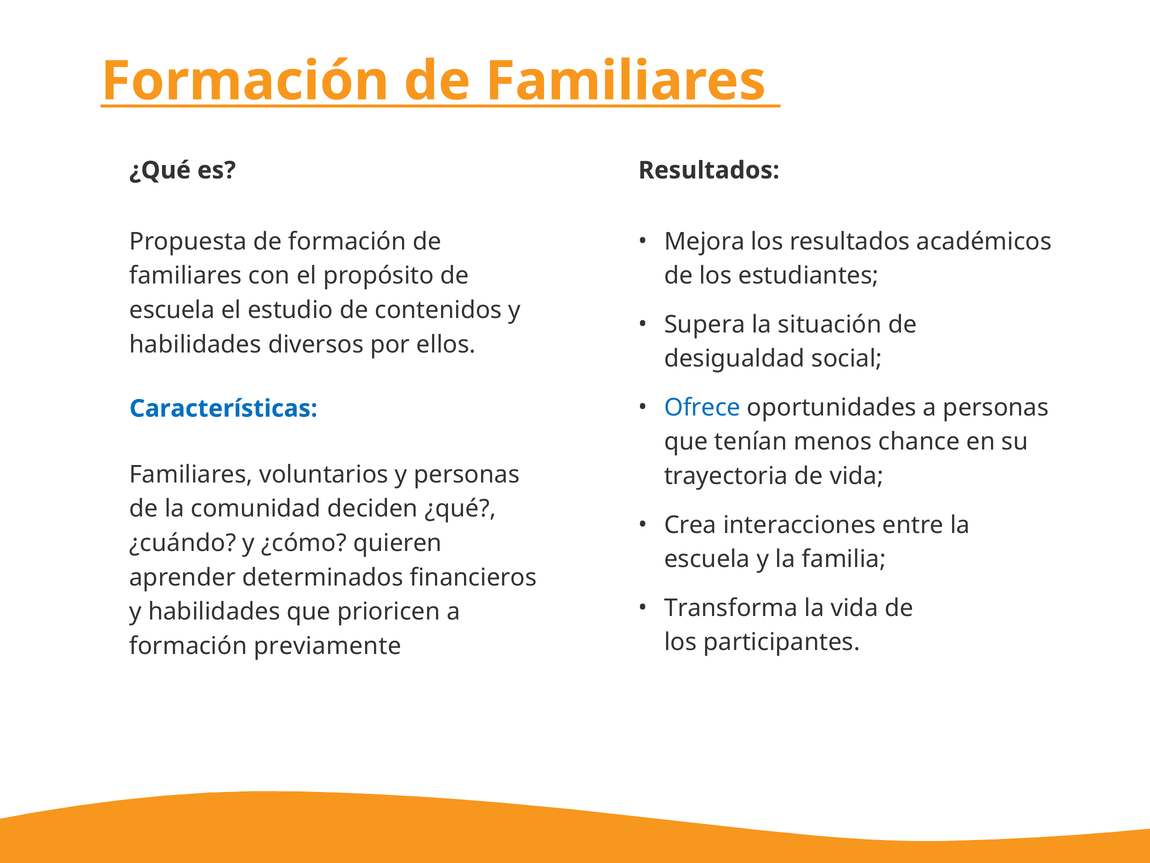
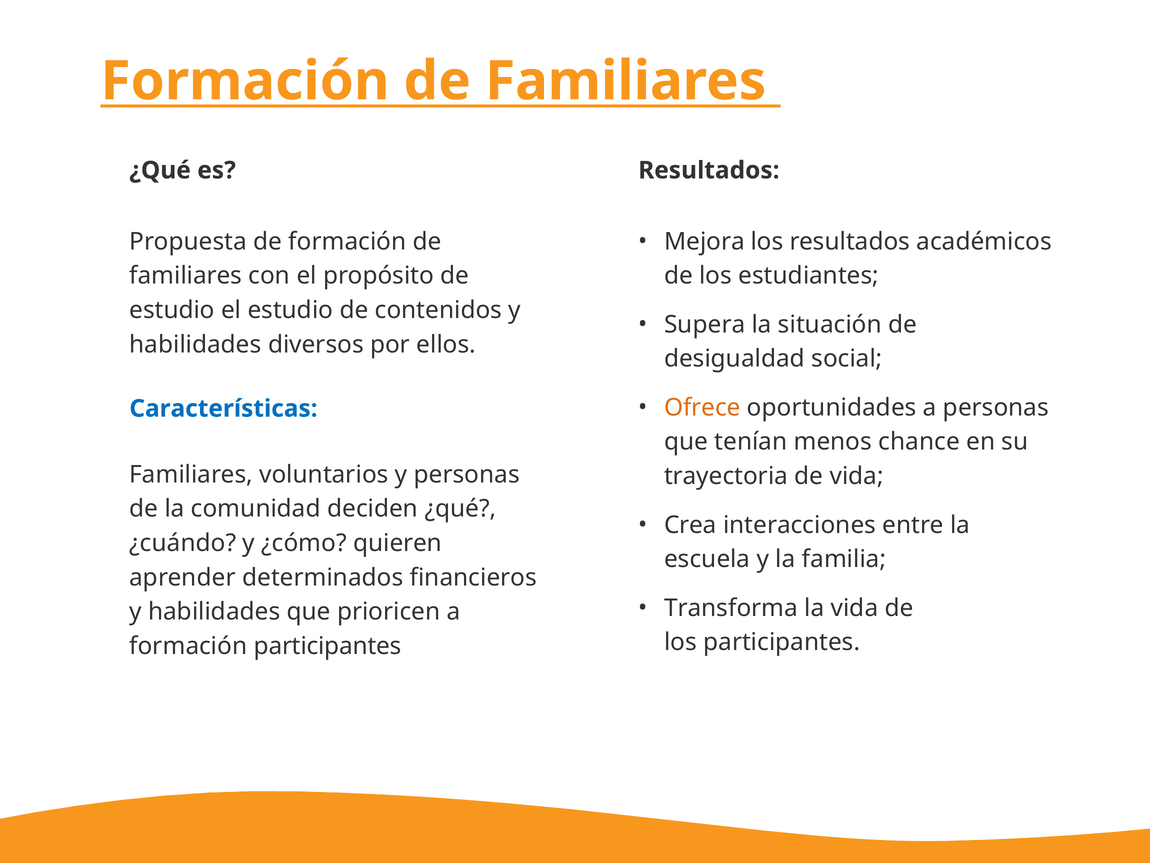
escuela at (172, 310): escuela -> estudio
Ofrece colour: blue -> orange
formación previamente: previamente -> participantes
